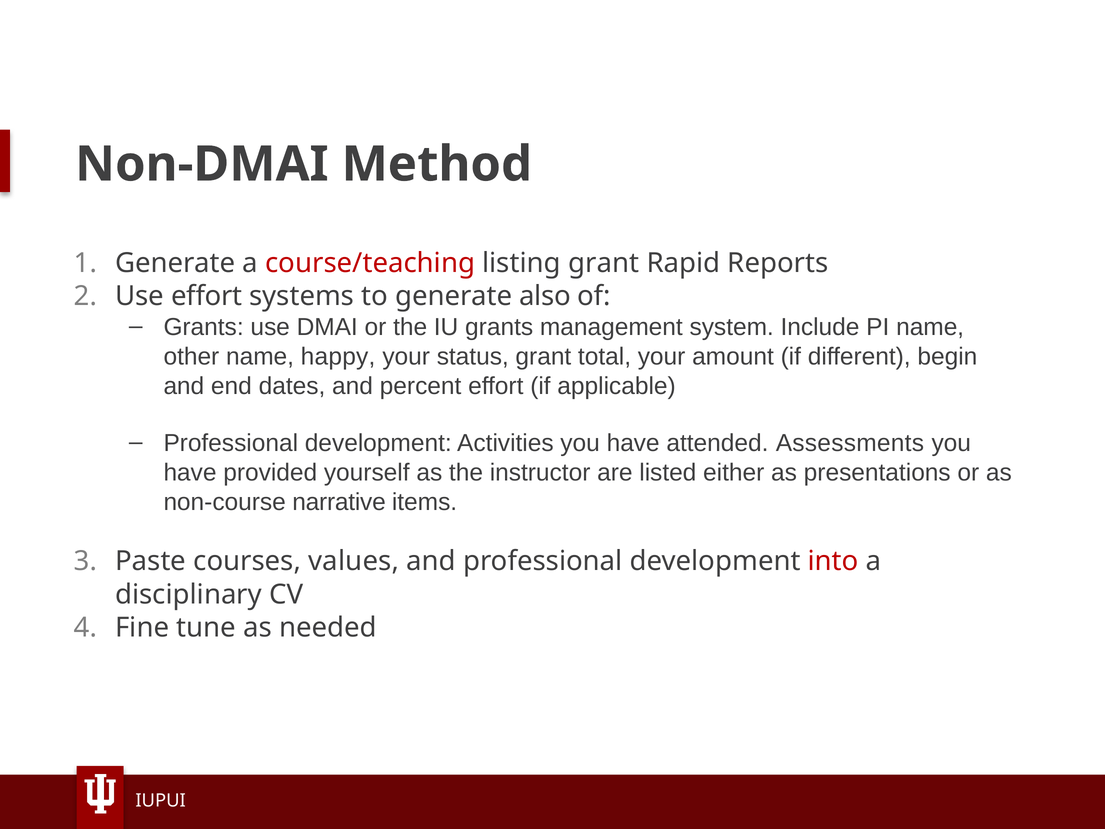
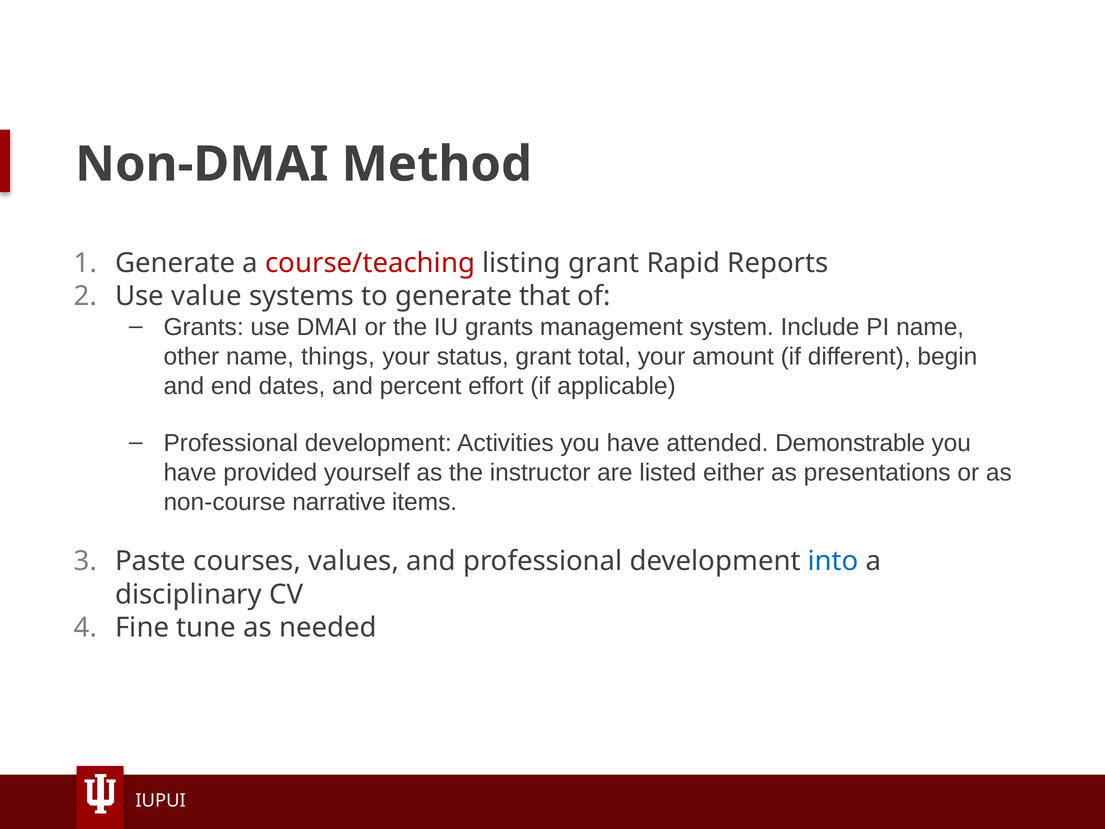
Use effort: effort -> value
also: also -> that
happy: happy -> things
Assessments: Assessments -> Demonstrable
into colour: red -> blue
